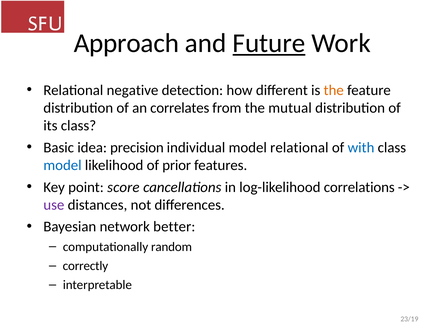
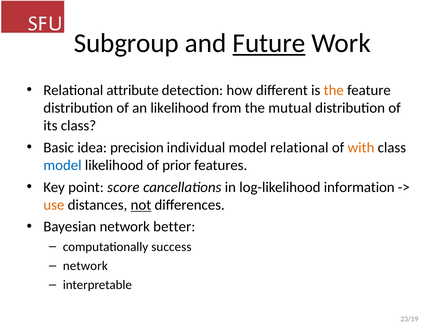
Approach: Approach -> Subgroup
negative: negative -> attribute
an correlates: correlates -> likelihood
with colour: blue -> orange
correlations: correlations -> information
use colour: purple -> orange
not underline: none -> present
random: random -> success
correctly at (85, 266): correctly -> network
